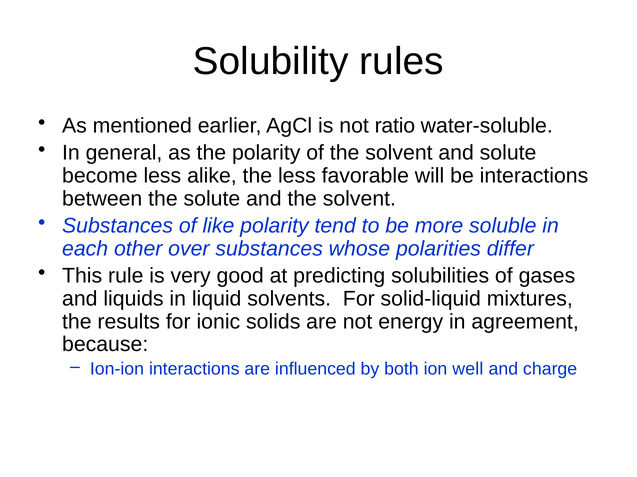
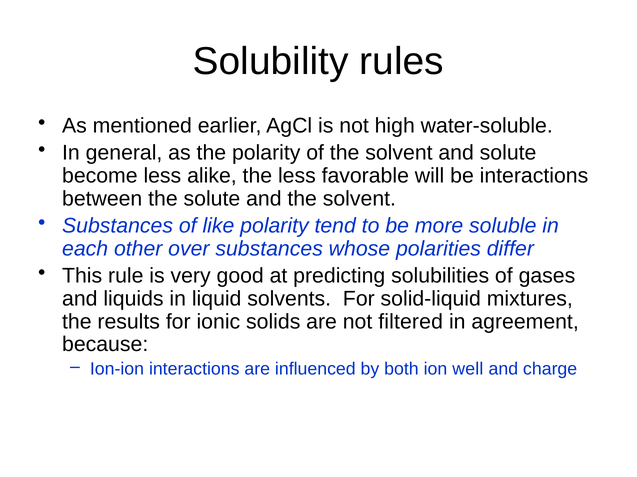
ratio: ratio -> high
energy: energy -> filtered
